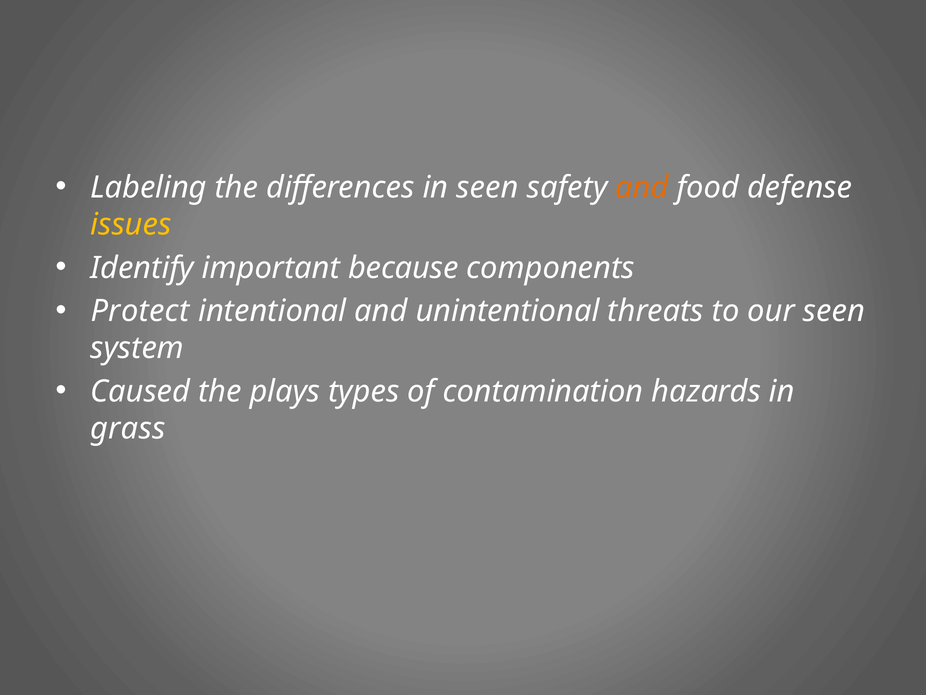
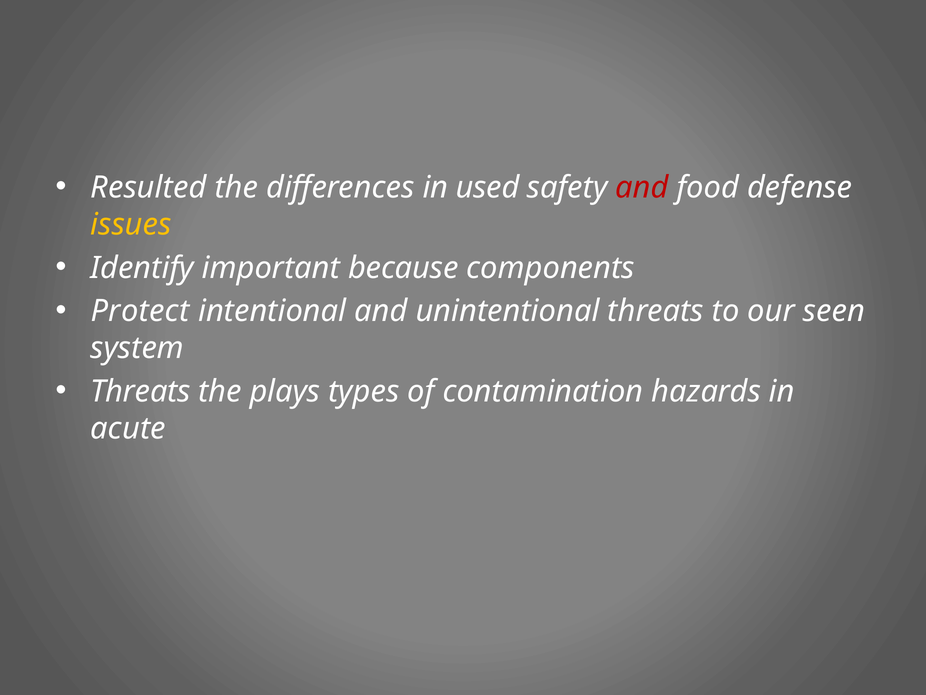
Labeling: Labeling -> Resulted
in seen: seen -> used
and at (642, 187) colour: orange -> red
Caused at (140, 391): Caused -> Threats
grass: grass -> acute
